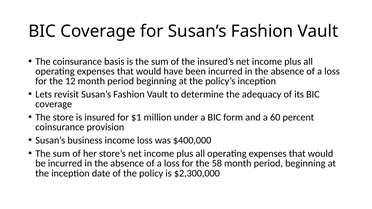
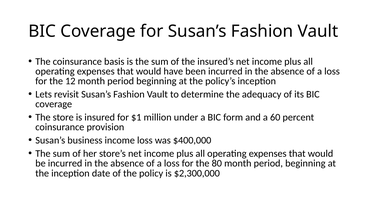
58: 58 -> 80
